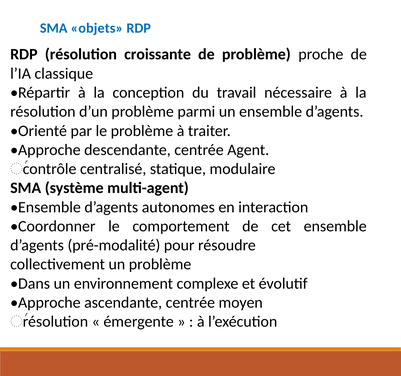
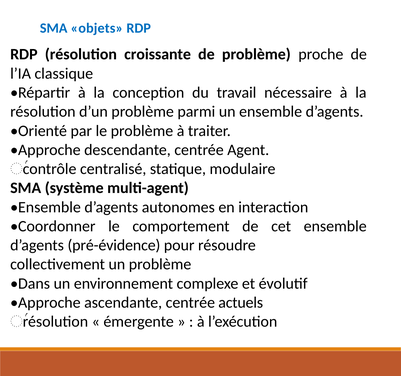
pré-modalité: pré-modalité -> pré-évidence
moyen: moyen -> actuels
